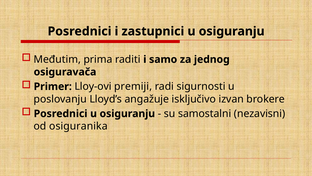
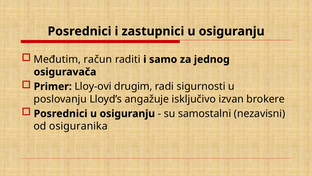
prima: prima -> račun
premiji: premiji -> drugim
